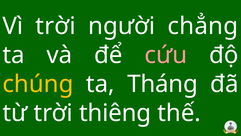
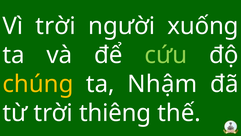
chẳng: chẳng -> xuống
cứu colour: pink -> light green
Tháng: Tháng -> Nhậm
